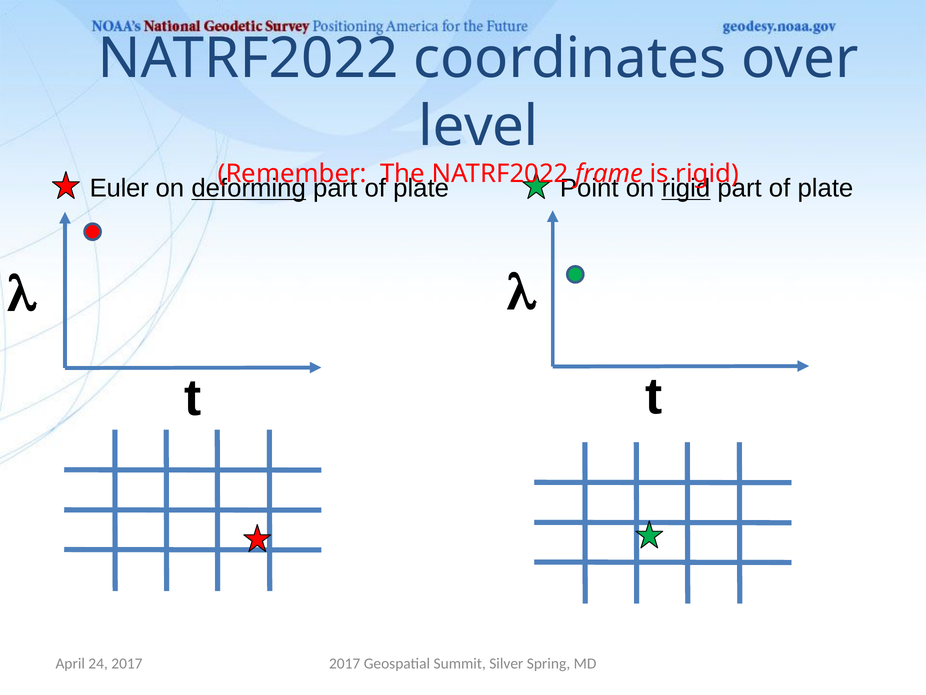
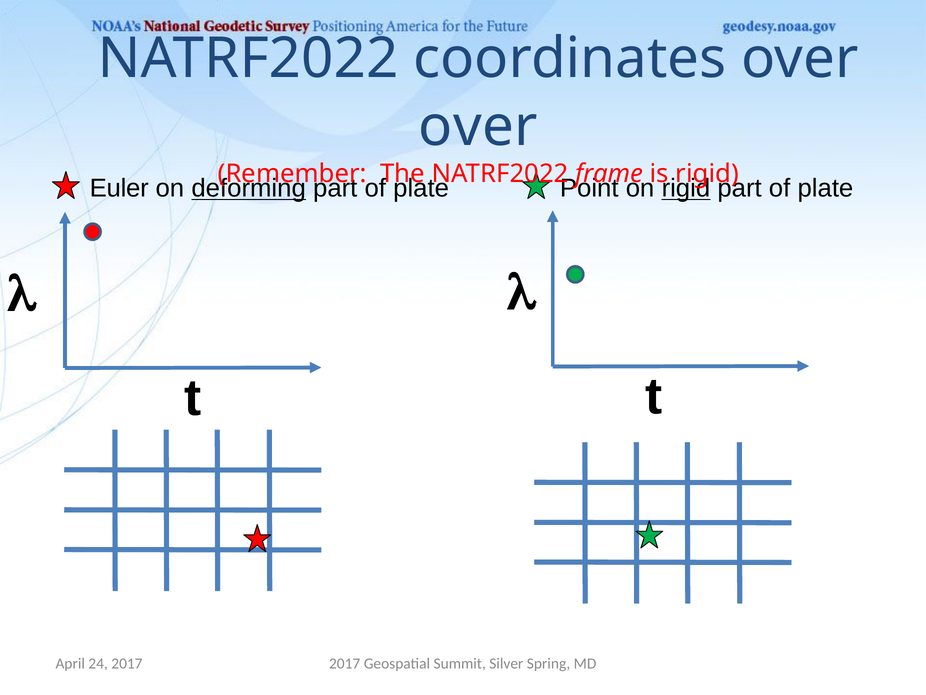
level at (479, 127): level -> over
